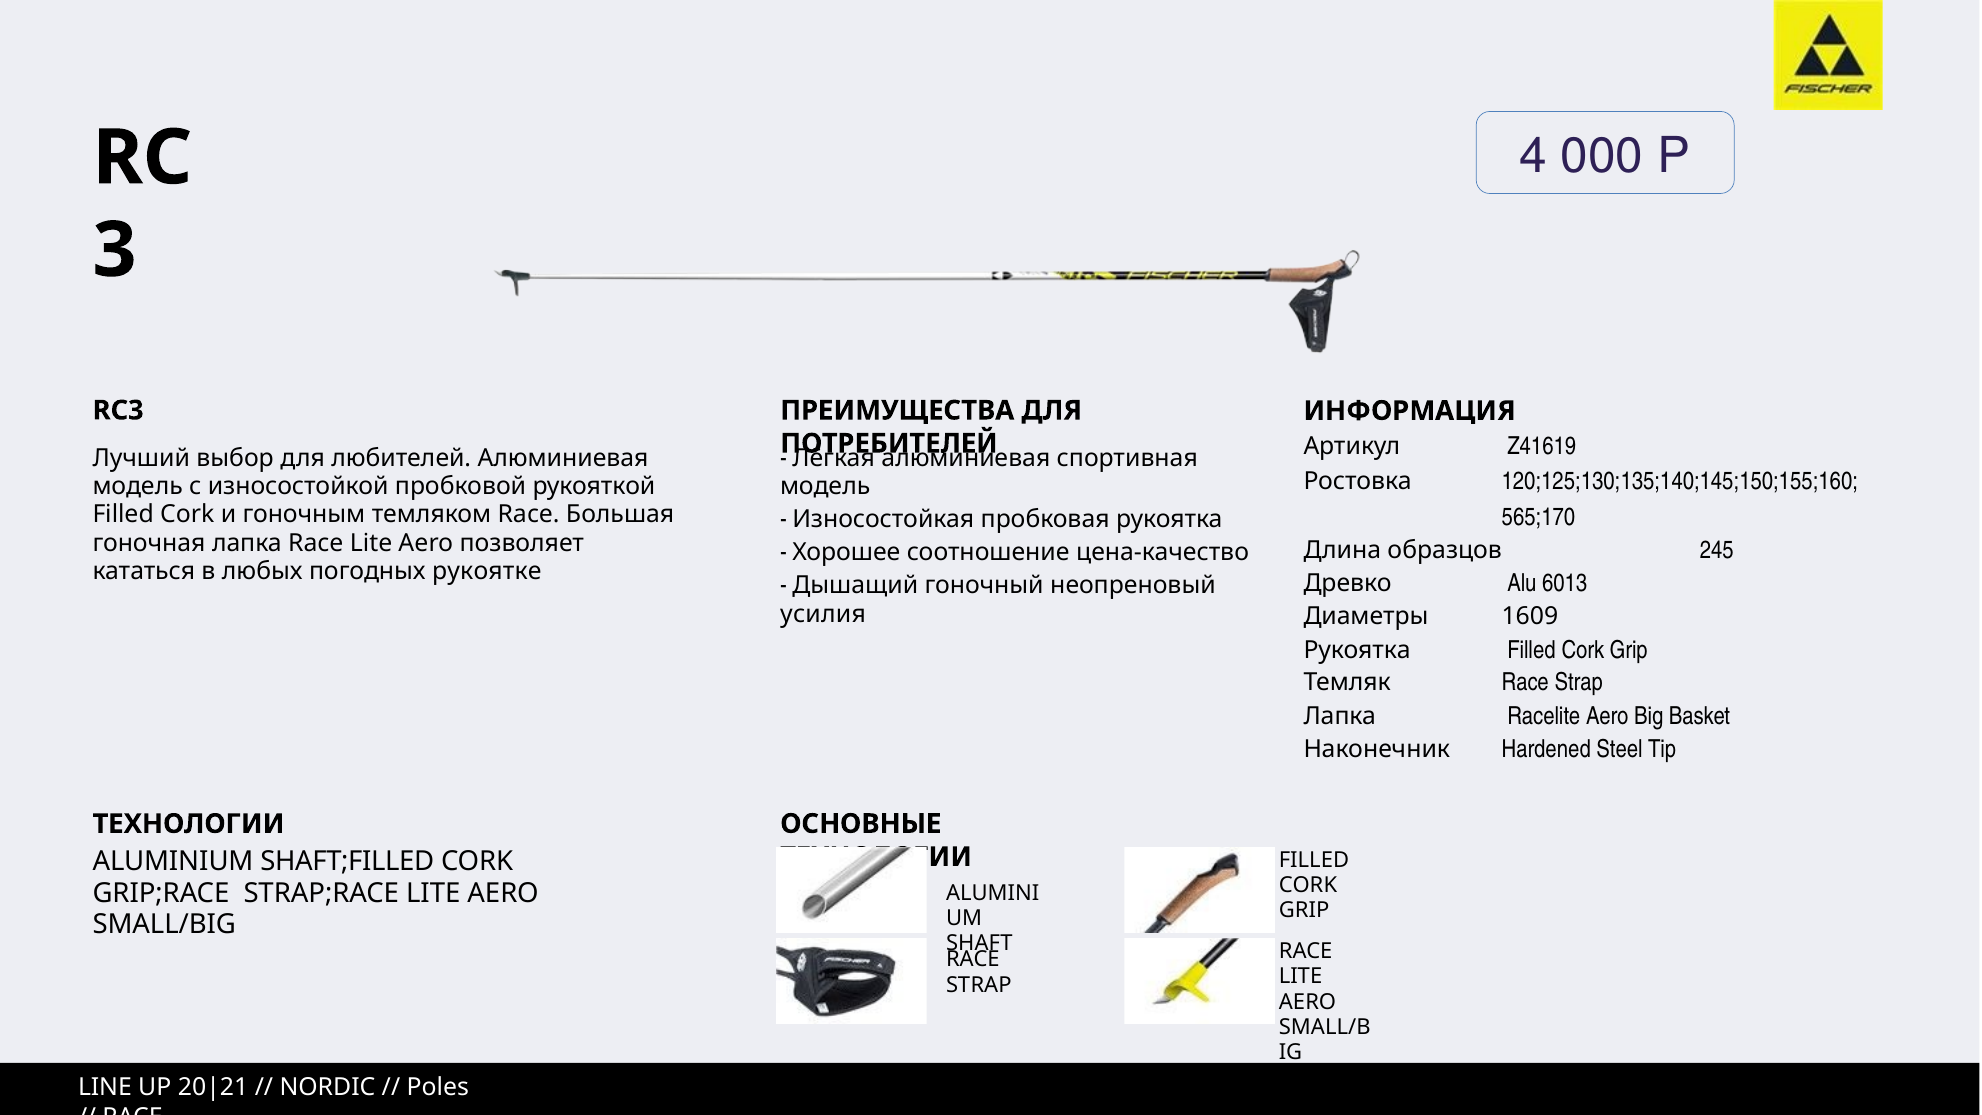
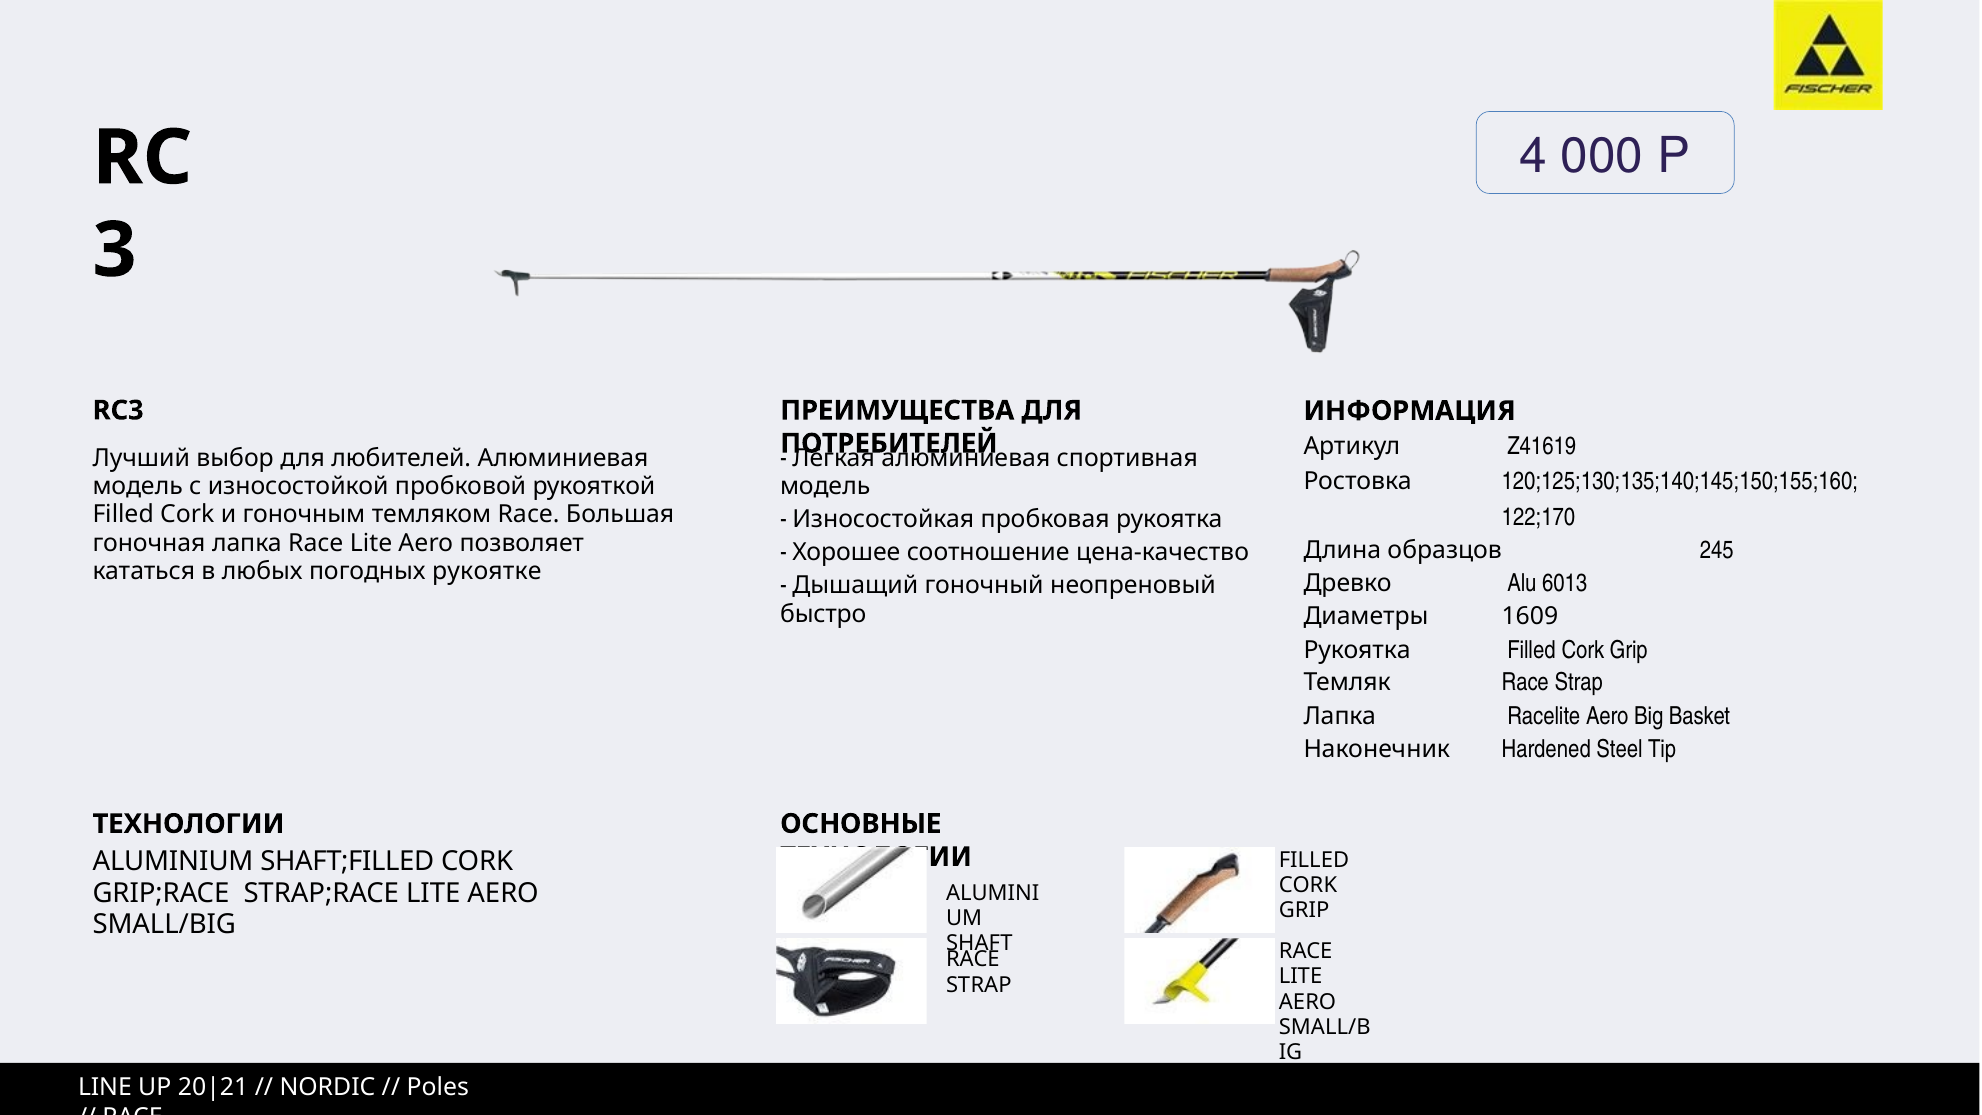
565;170: 565;170 -> 122;170
усилия: усилия -> быстро
